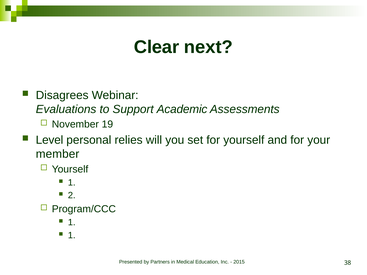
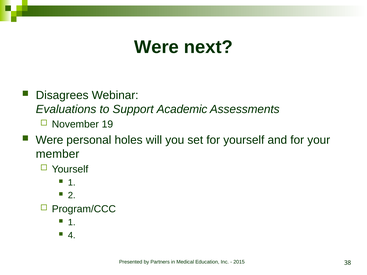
Clear at (157, 47): Clear -> Were
Level at (49, 140): Level -> Were
relies: relies -> holes
1 at (72, 235): 1 -> 4
